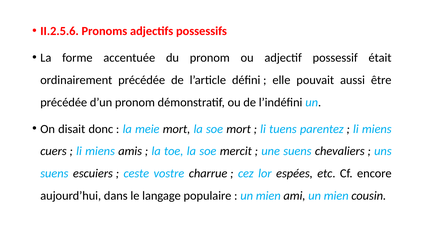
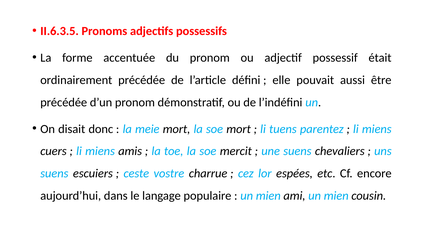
II.2.5.6: II.2.5.6 -> II.6.3.5
